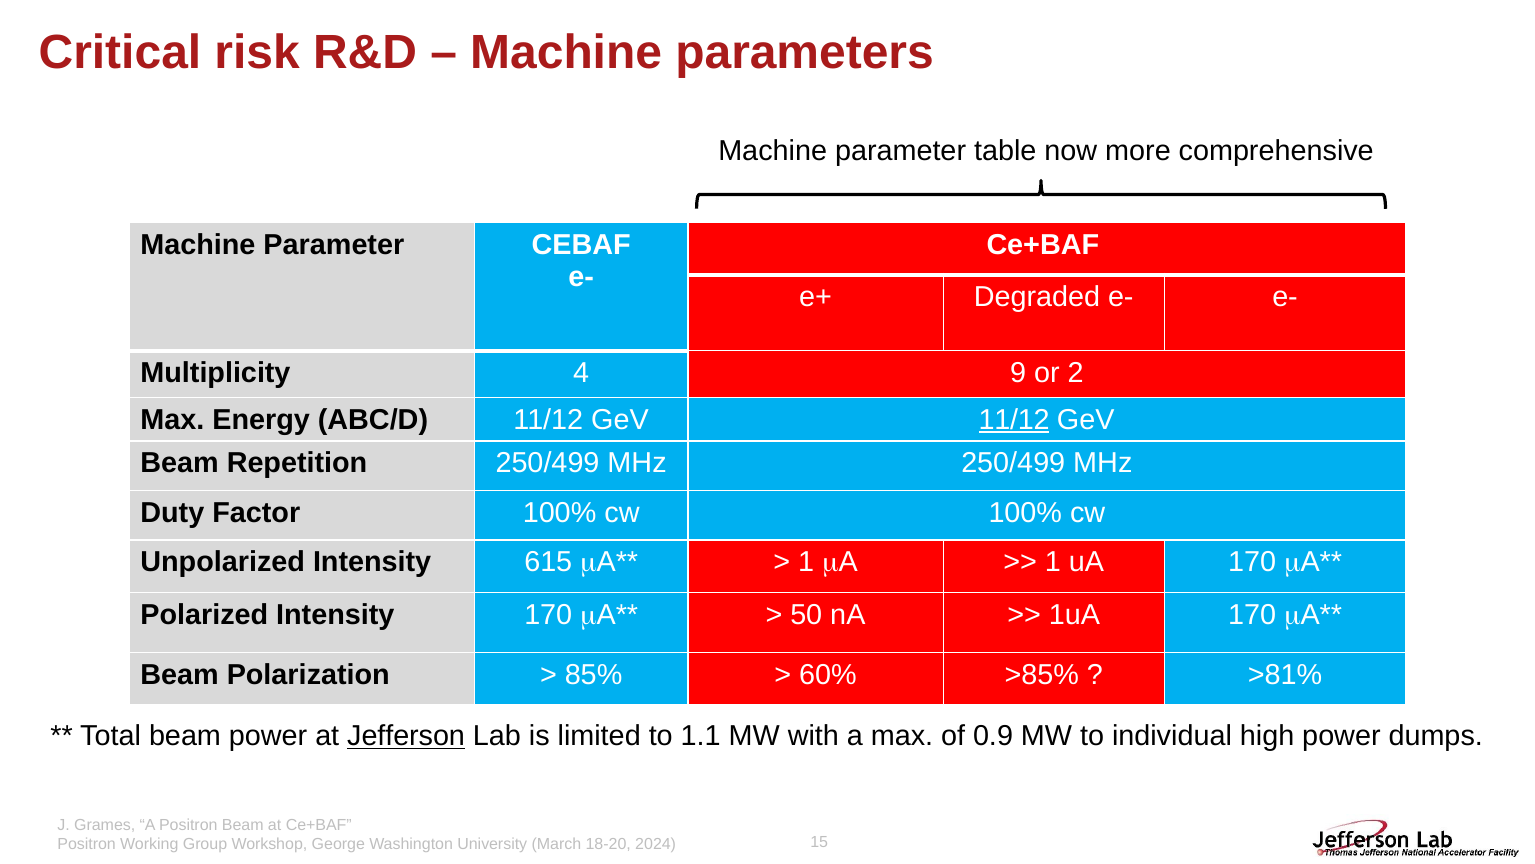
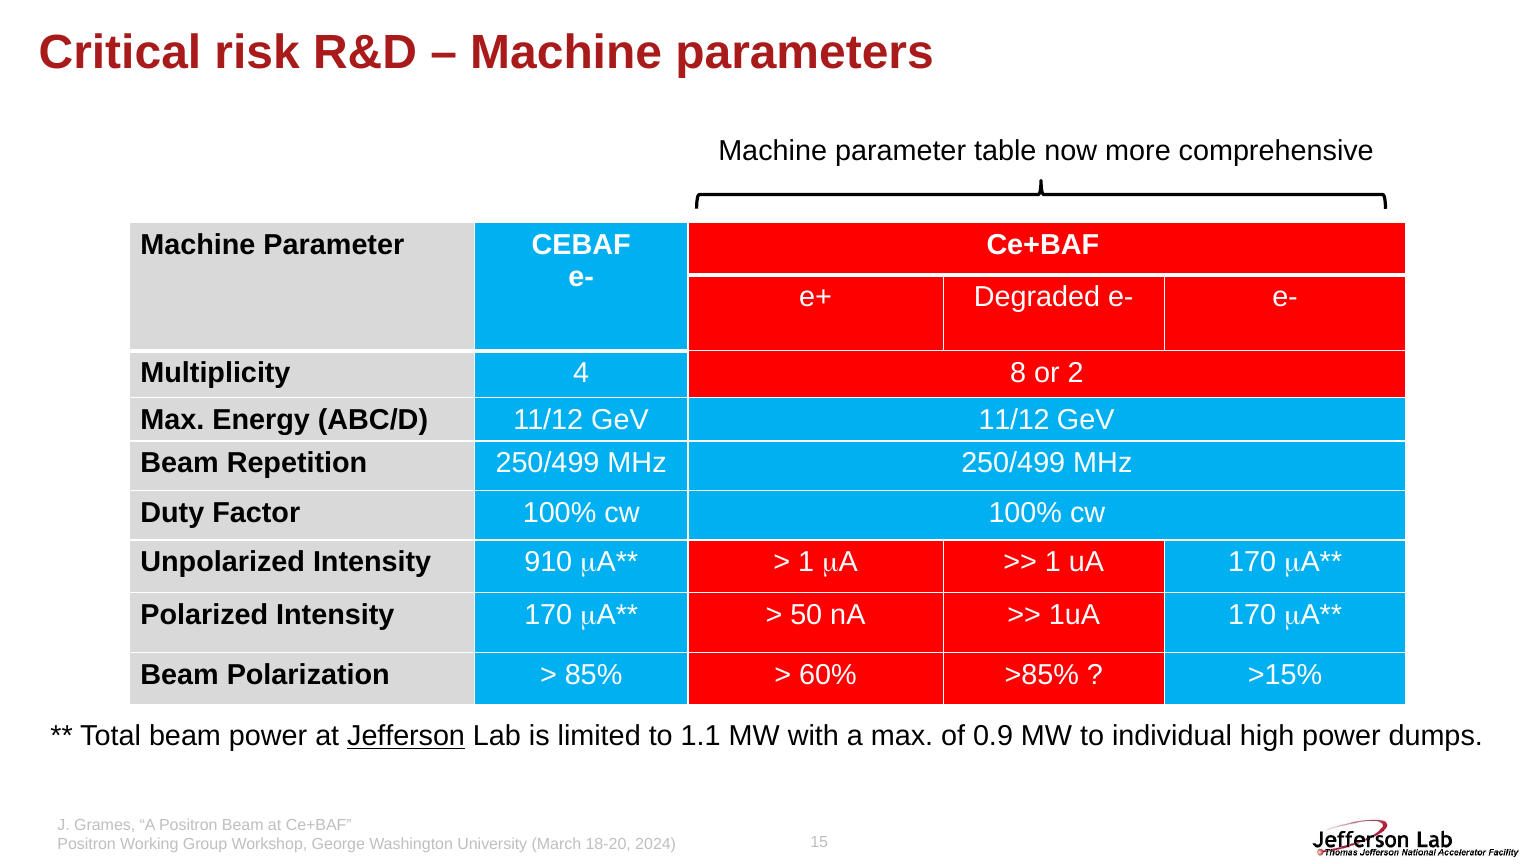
9: 9 -> 8
11/12 at (1014, 419) underline: present -> none
615: 615 -> 910
>81%: >81% -> >15%
